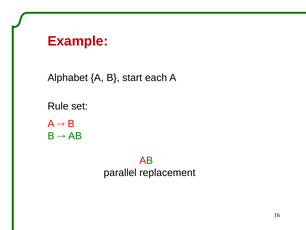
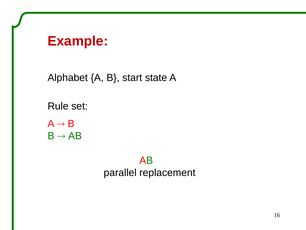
each: each -> state
